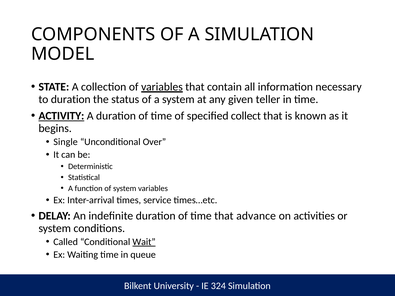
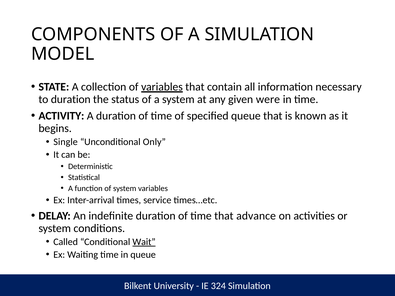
teller: teller -> were
ACTIVITY underline: present -> none
specified collect: collect -> queue
Over: Over -> Only
